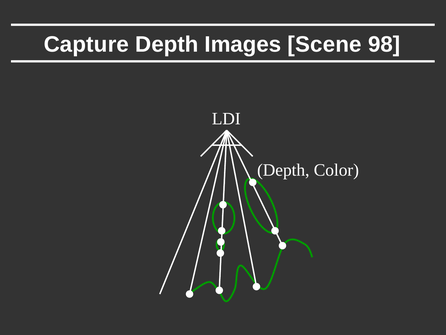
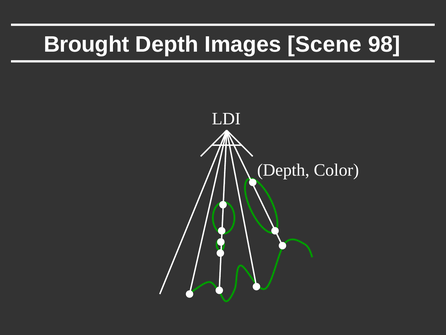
Capture: Capture -> Brought
